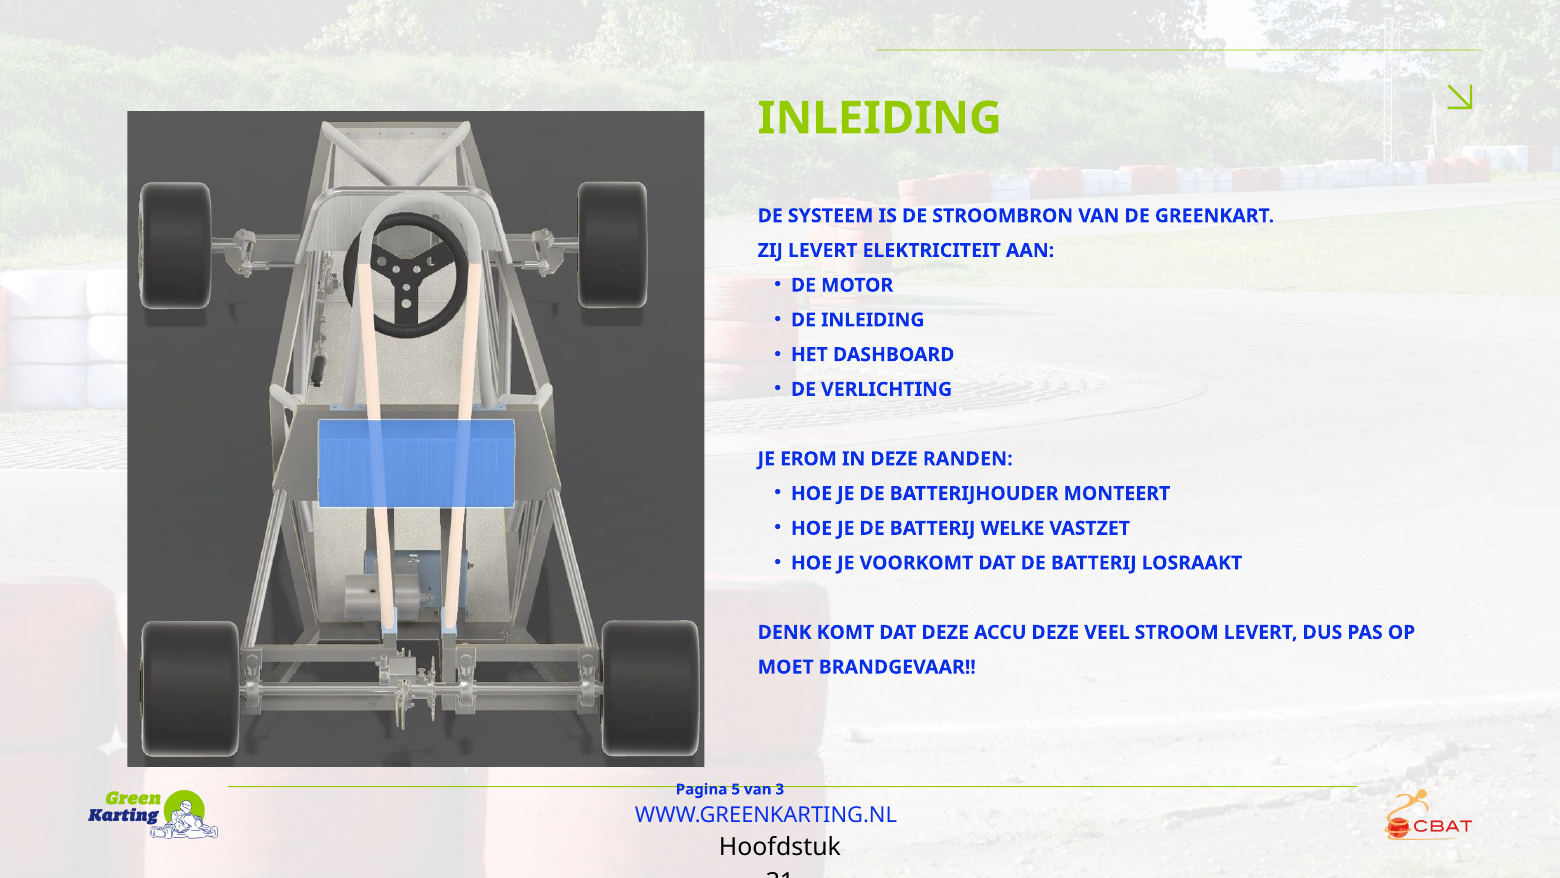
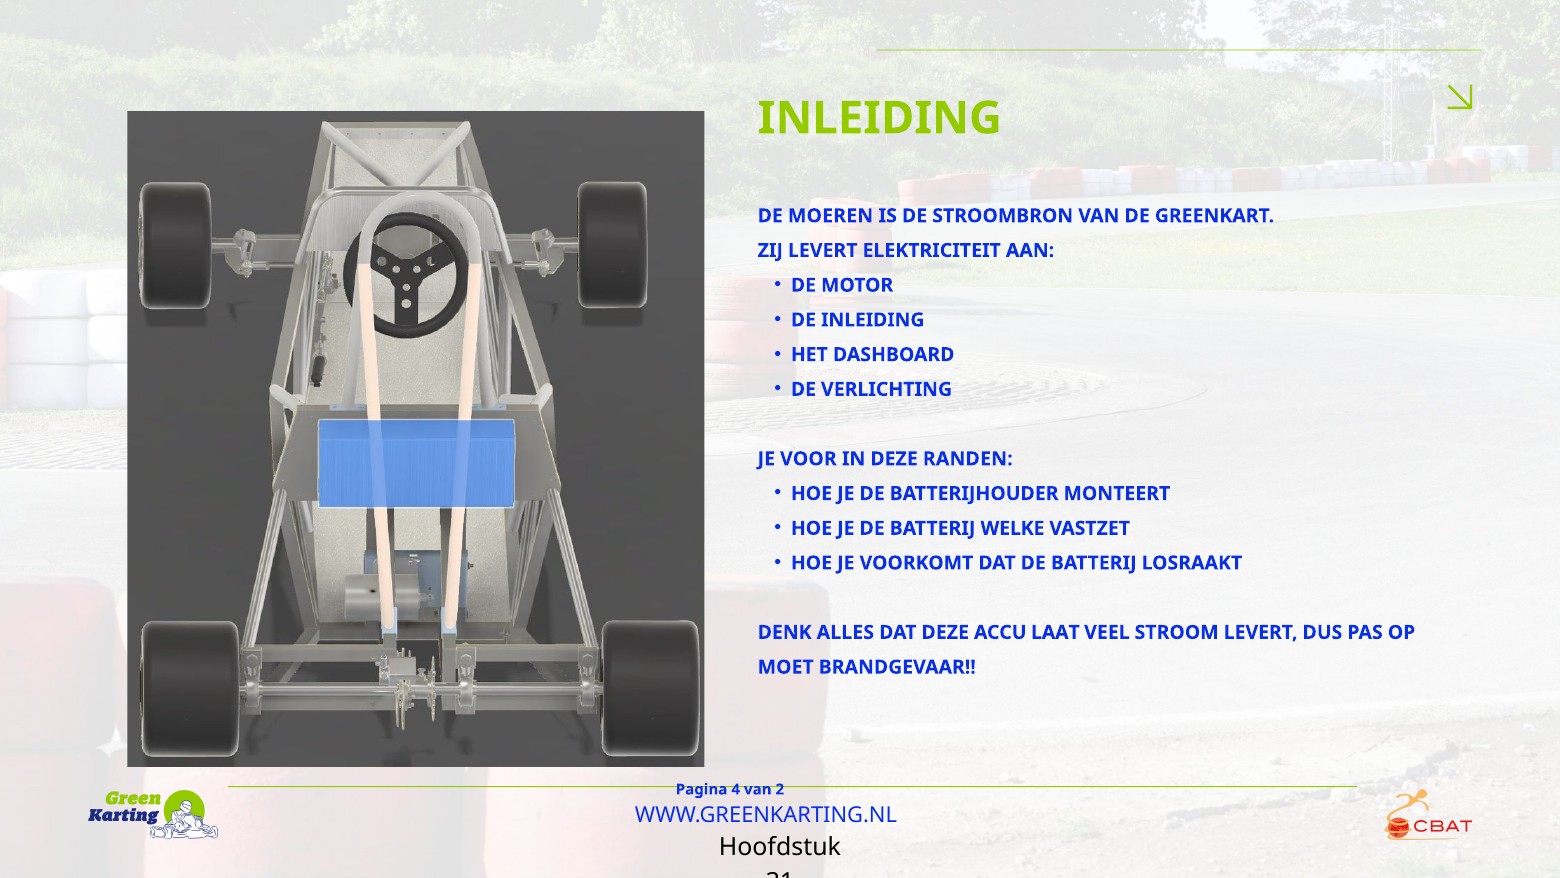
SYSTEEM: SYSTEEM -> MOEREN
EROM: EROM -> VOOR
KOMT: KOMT -> ALLES
ACCU DEZE: DEZE -> LAAT
5: 5 -> 4
3: 3 -> 2
